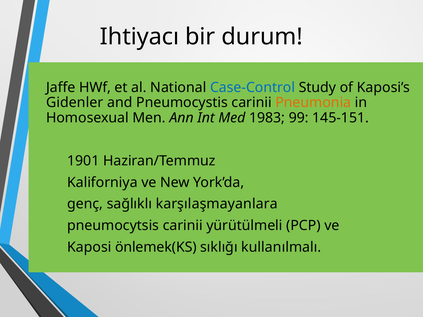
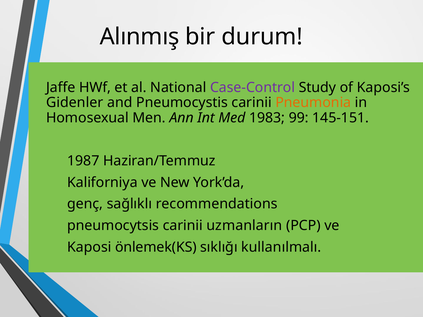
Ihtiyacı: Ihtiyacı -> Alınmış
Case-Control colour: blue -> purple
1901: 1901 -> 1987
karşılaşmayanlara: karşılaşmayanlara -> recommendations
yürütülmeli: yürütülmeli -> uzmanların
